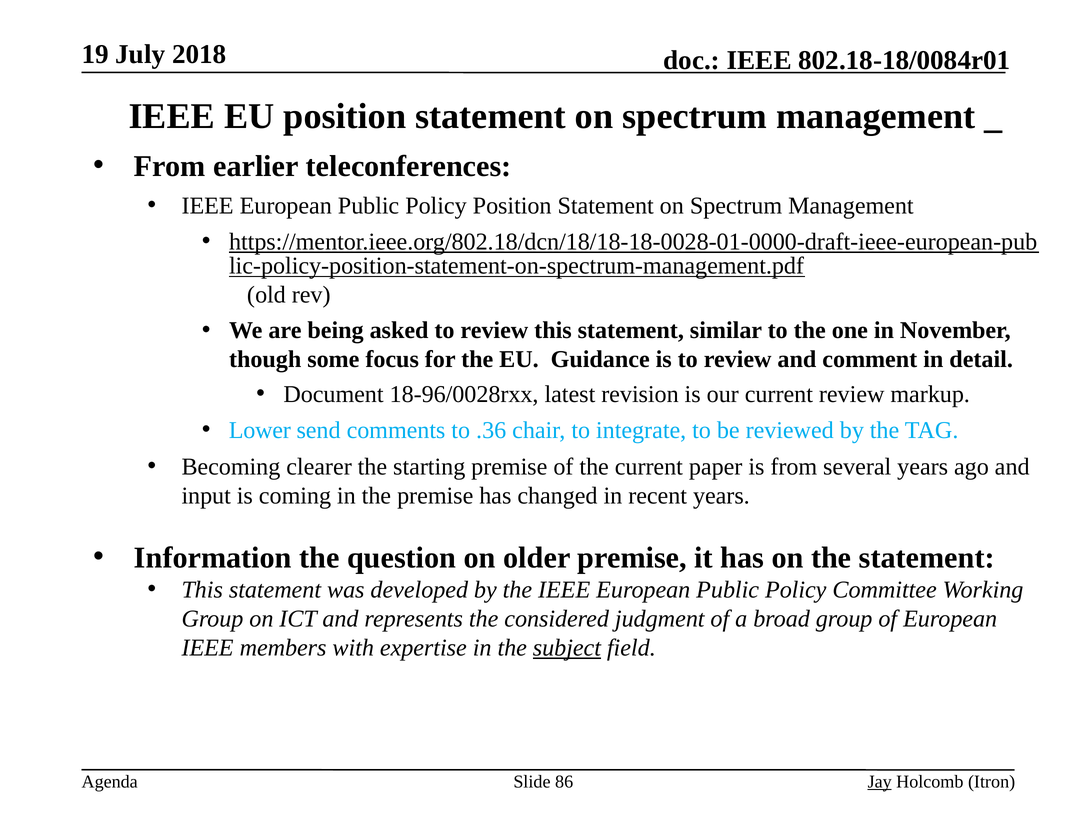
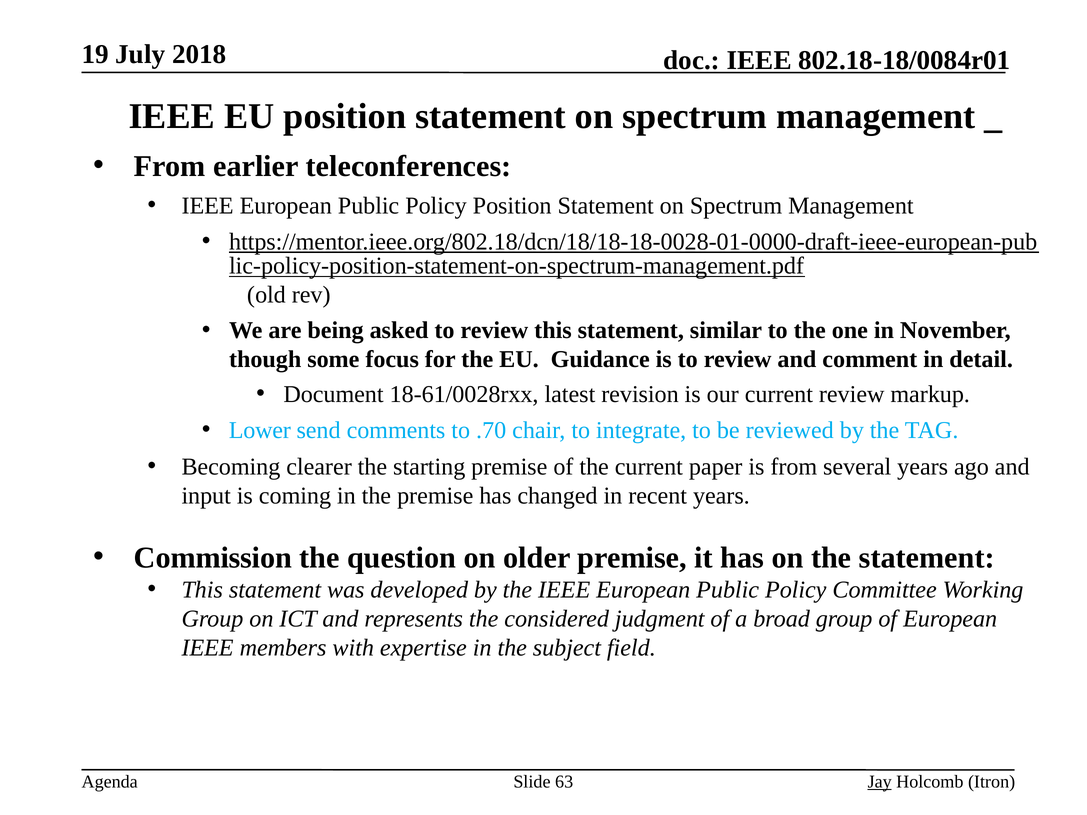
18-96/0028rxx: 18-96/0028rxx -> 18-61/0028rxx
.36: .36 -> .70
Information: Information -> Commission
subject underline: present -> none
86: 86 -> 63
